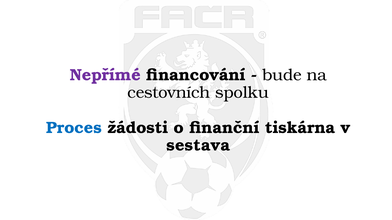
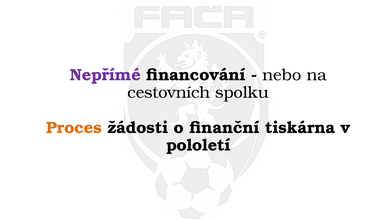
bude: bude -> nebo
Proces colour: blue -> orange
sestava: sestava -> pololetí
